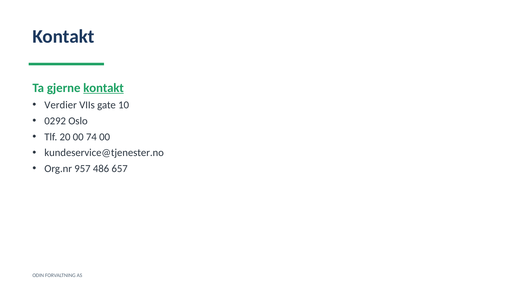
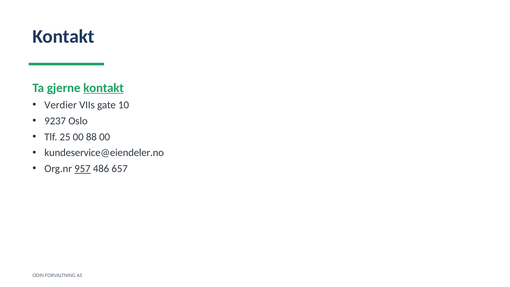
0292: 0292 -> 9237
20: 20 -> 25
74: 74 -> 88
kundeservice@tjenester.no: kundeservice@tjenester.no -> kundeservice@eiendeler.no
957 underline: none -> present
